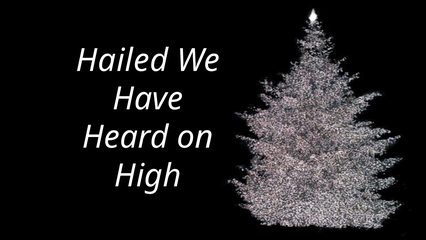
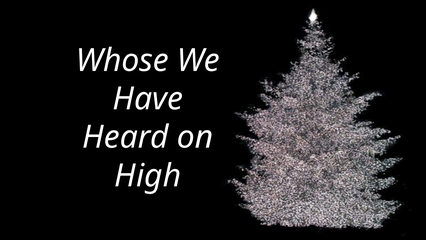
Hailed: Hailed -> Whose
